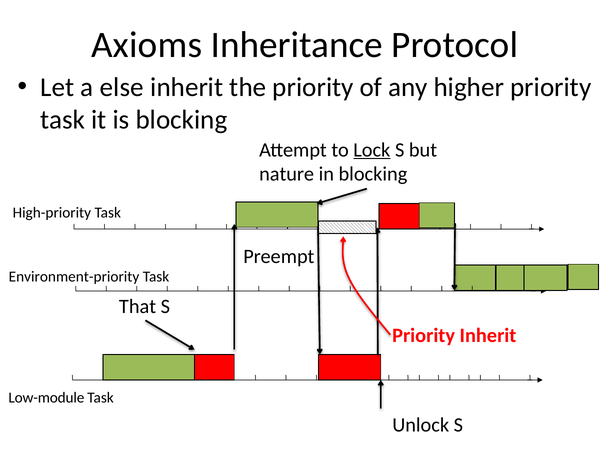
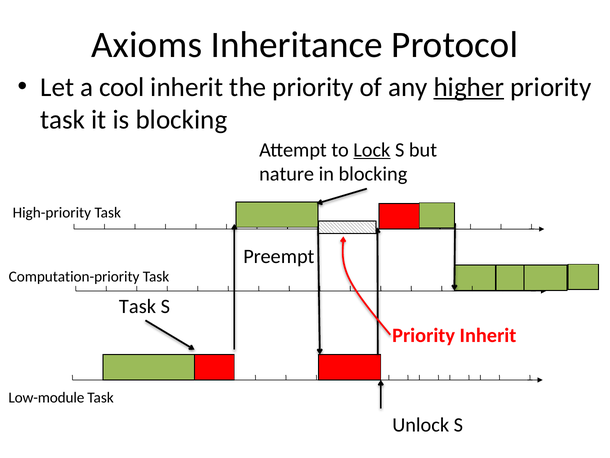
else: else -> cool
higher underline: none -> present
Environment-priority: Environment-priority -> Computation-priority
That at (138, 306): That -> Task
